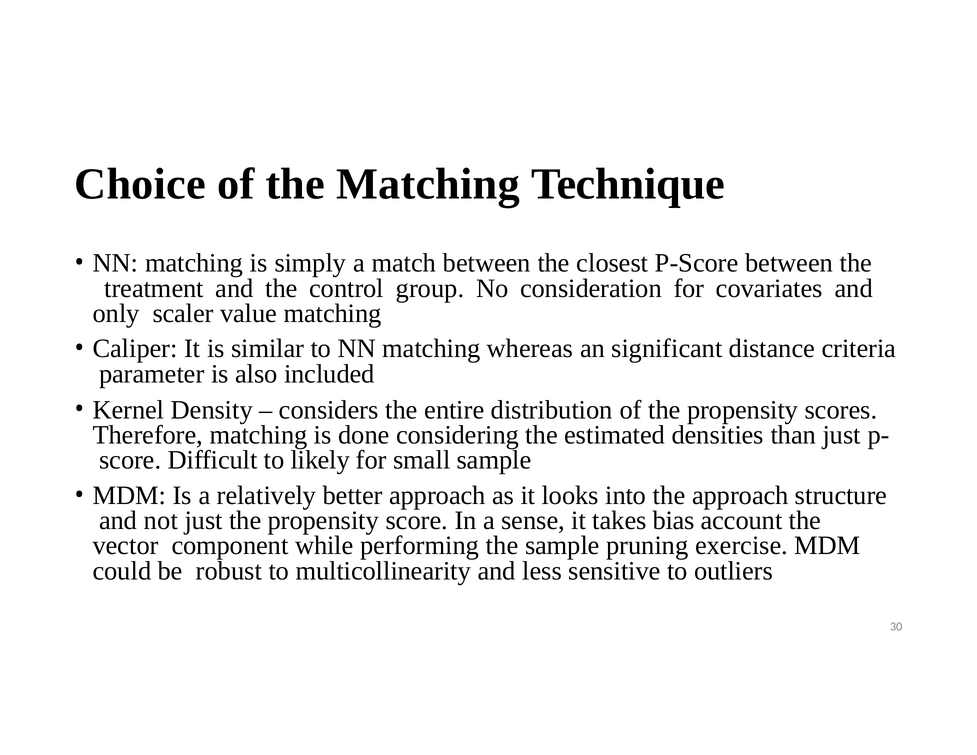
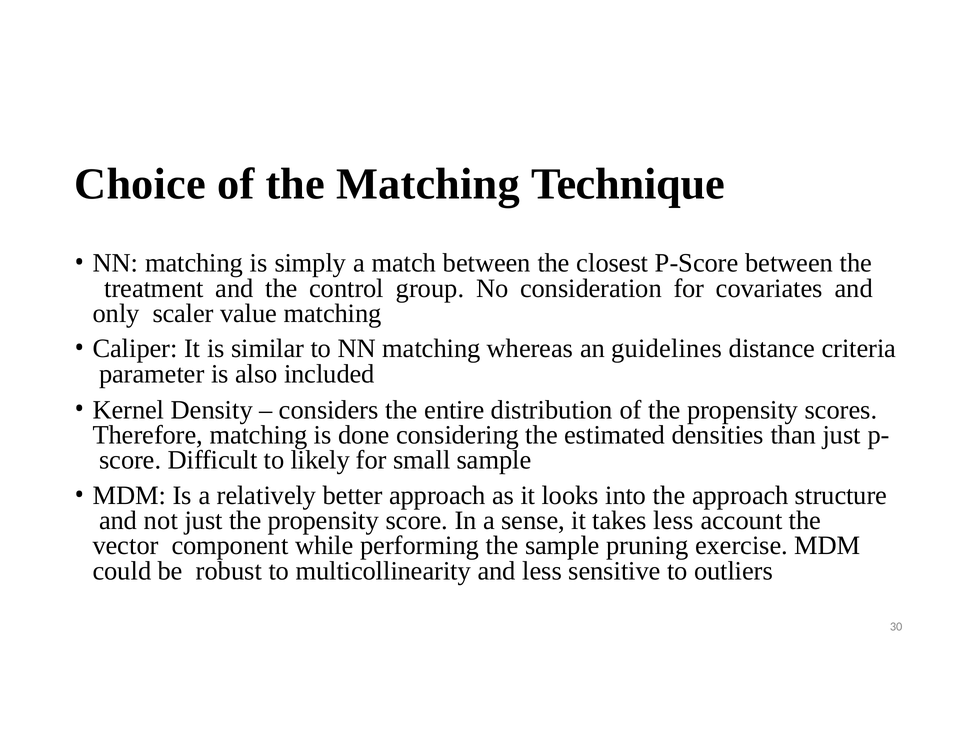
significant: significant -> guidelines
takes bias: bias -> less
